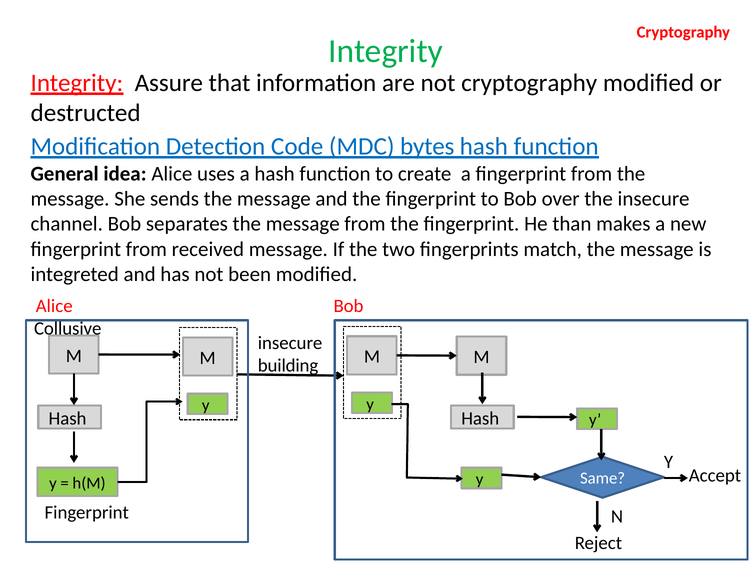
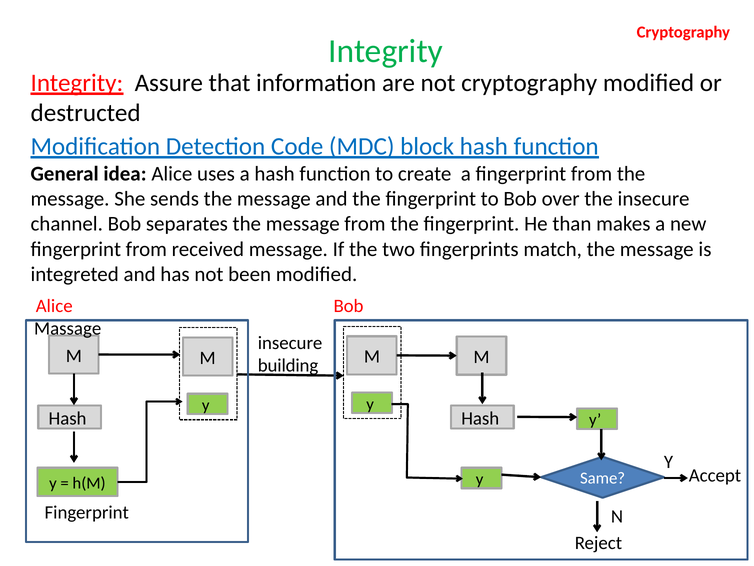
bytes: bytes -> block
Collusive: Collusive -> Massage
